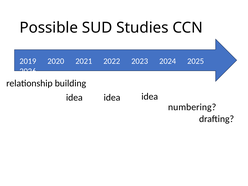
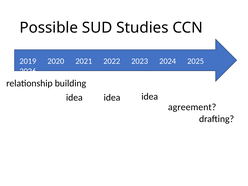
numbering: numbering -> agreement
